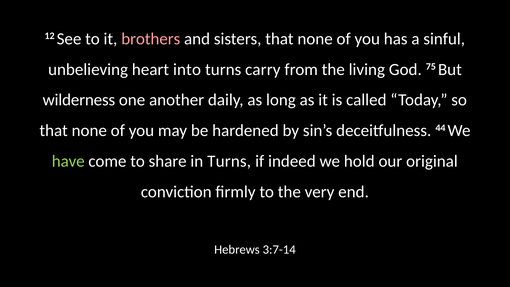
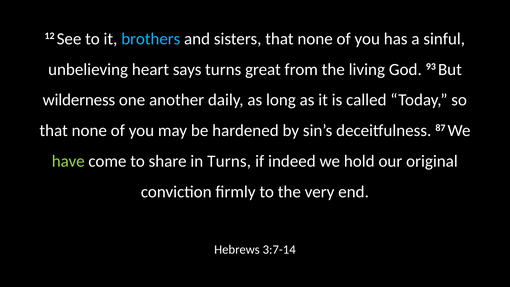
brothers colour: pink -> light blue
into: into -> says
carry: carry -> great
75: 75 -> 93
44: 44 -> 87
